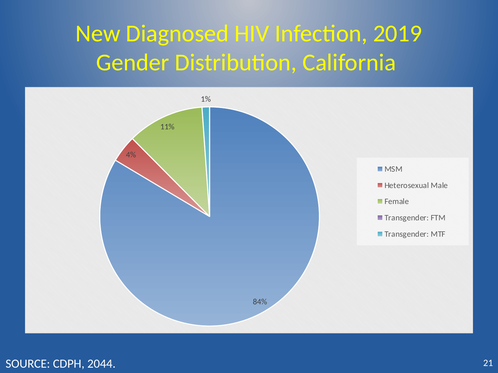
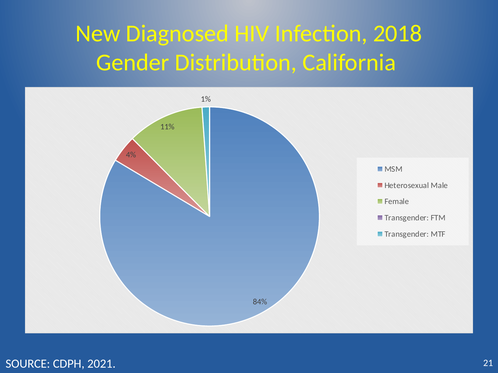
2019: 2019 -> 2018
2044: 2044 -> 2021
